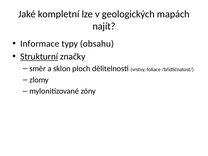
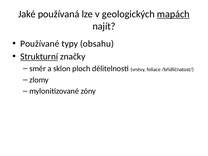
kompletní: kompletní -> používaná
mapách underline: none -> present
Informace: Informace -> Používané
